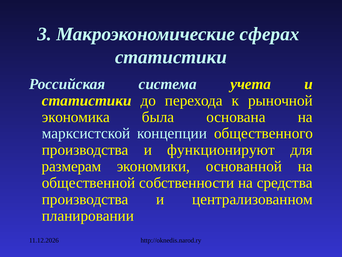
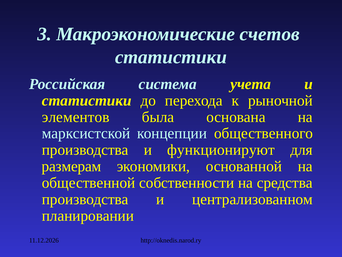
сферах: сферах -> счетов
экономика: экономика -> элементов
